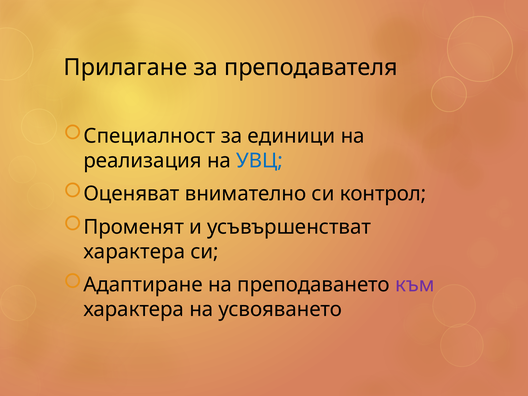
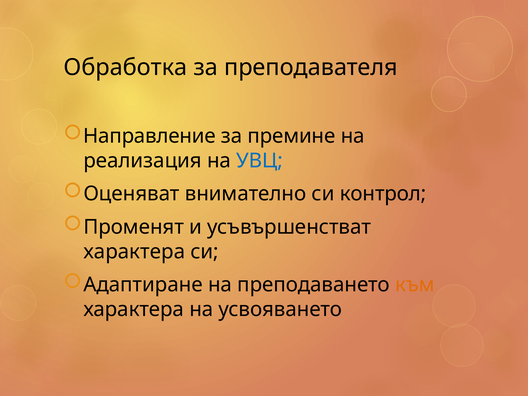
Прилагане: Прилагане -> Обработка
Специалност: Специалност -> Направление
единици: единици -> премине
към colour: purple -> orange
